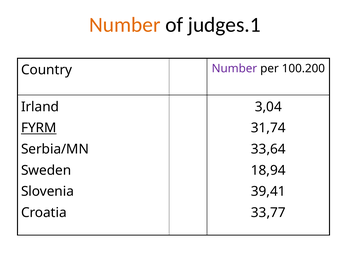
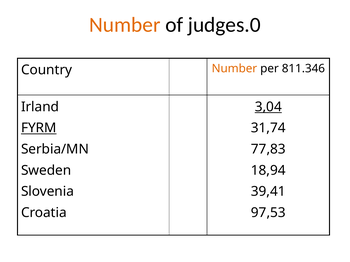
judges.1: judges.1 -> judges.0
Number at (234, 69) colour: purple -> orange
100.200: 100.200 -> 811.346
3,04 underline: none -> present
33,64: 33,64 -> 77,83
33,77: 33,77 -> 97,53
